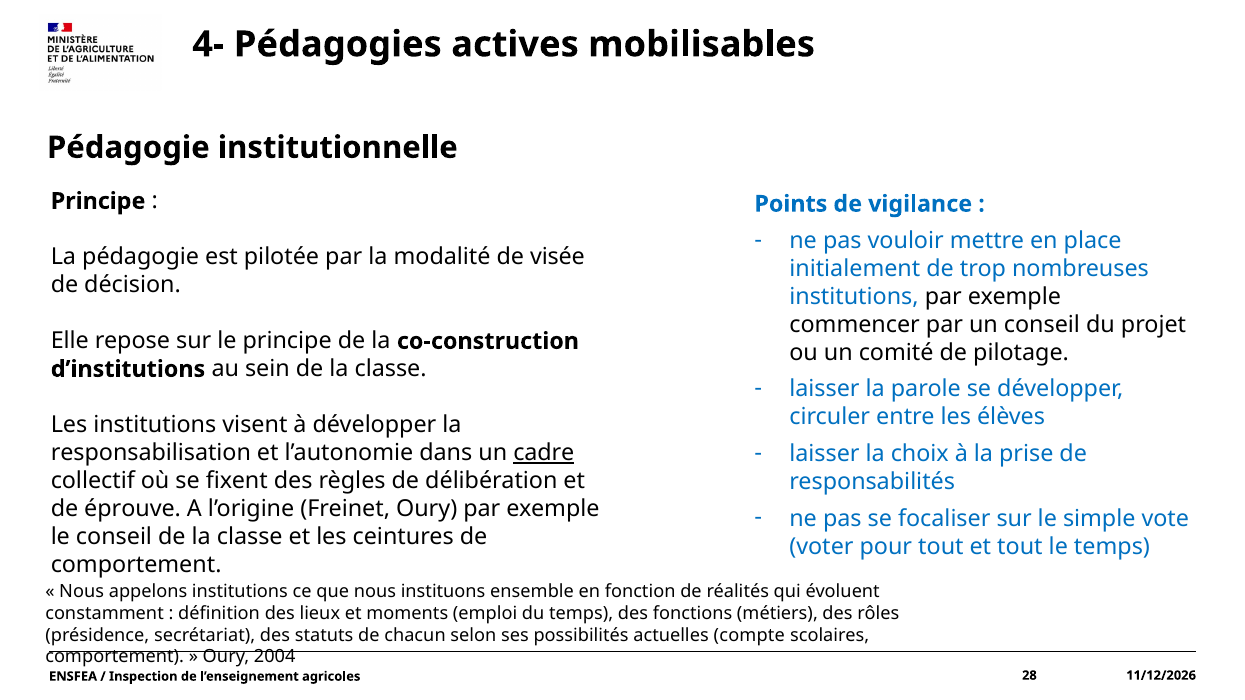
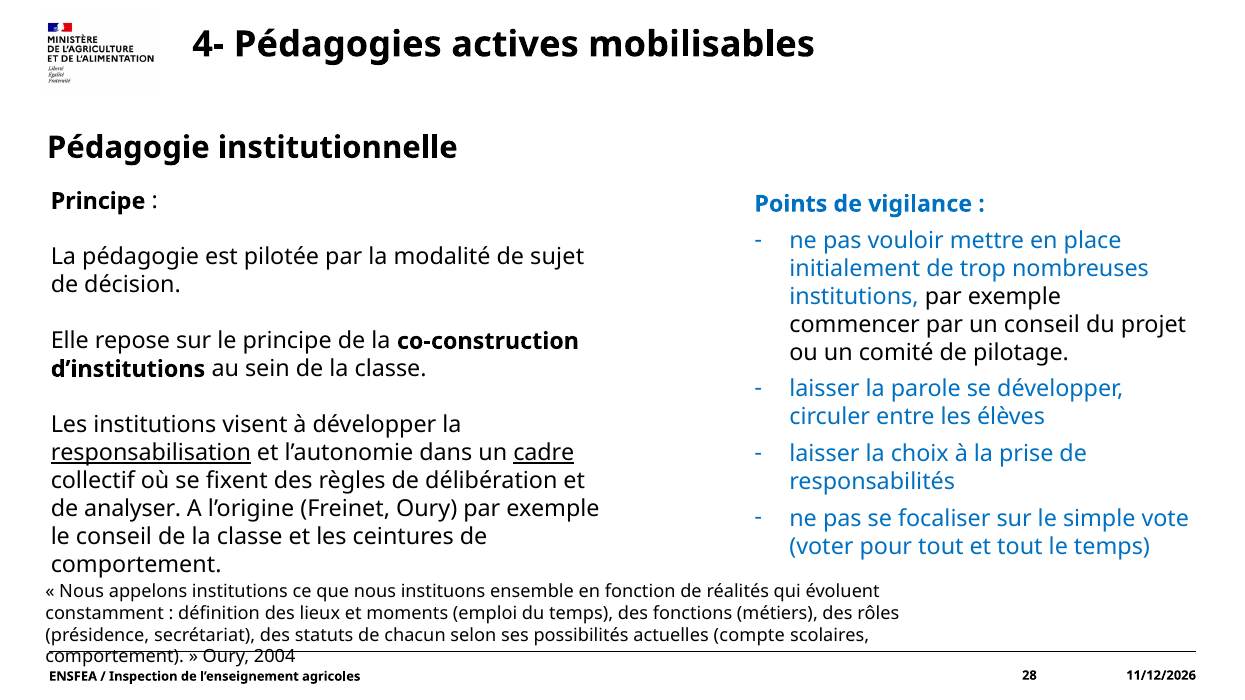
visée: visée -> sujet
responsabilisation underline: none -> present
éprouve: éprouve -> analyser
